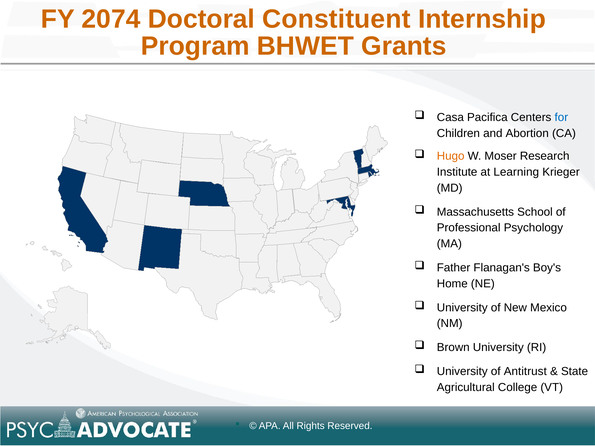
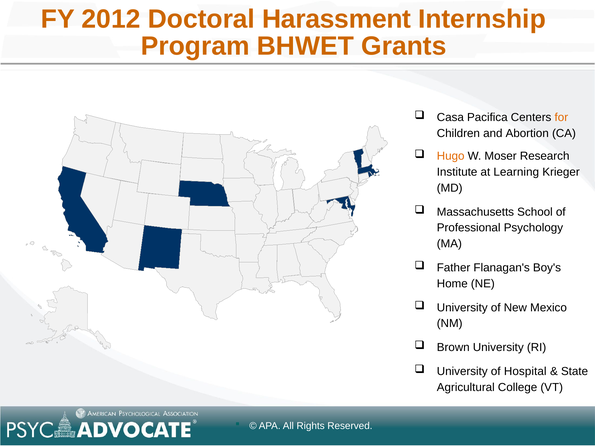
2074: 2074 -> 2012
Constituent: Constituent -> Harassment
for colour: blue -> orange
Antitrust: Antitrust -> Hospital
